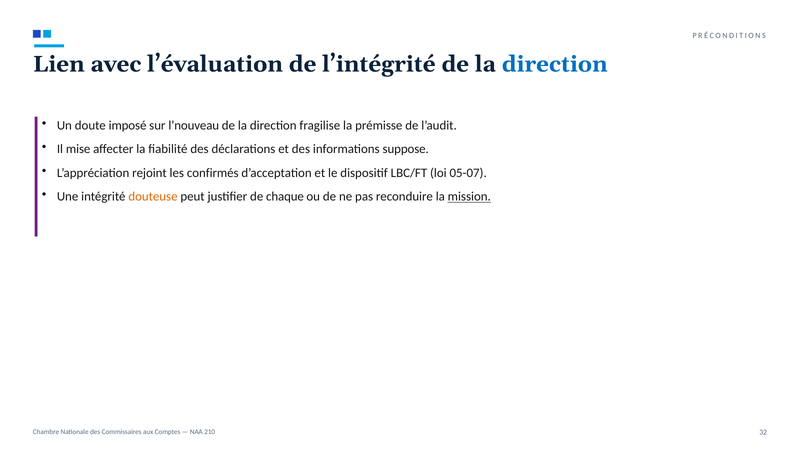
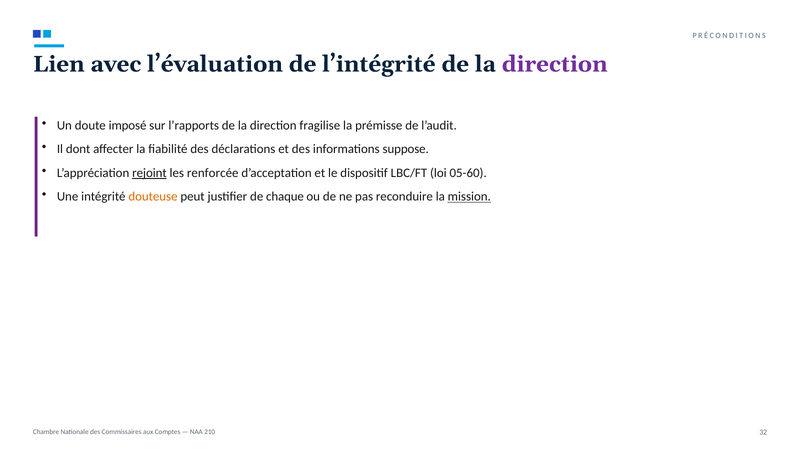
direction at (555, 64) colour: blue -> purple
l’nouveau: l’nouveau -> l’rapports
mise: mise -> dont
rejoint underline: none -> present
confirmés: confirmés -> renforcée
05-07: 05-07 -> 05-60
